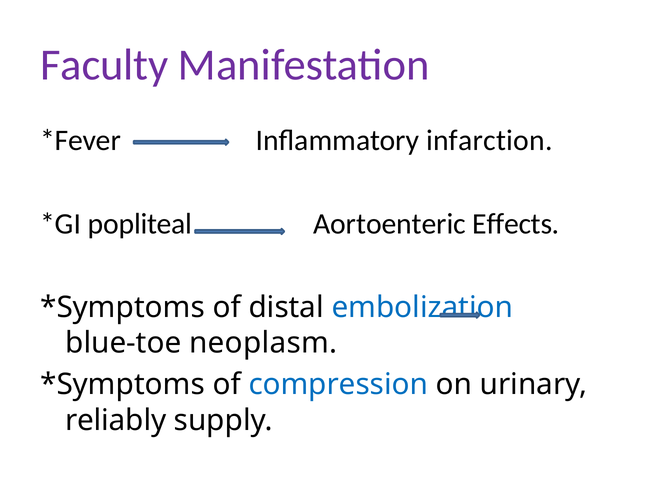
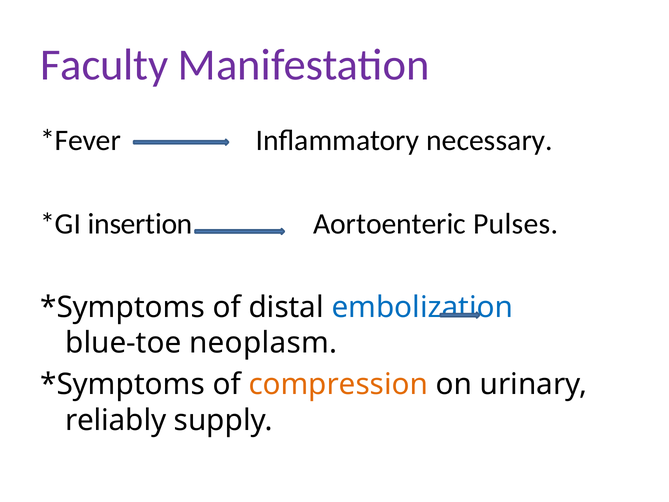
infarction: infarction -> necessary
popliteal: popliteal -> insertion
Effects: Effects -> Pulses
compression colour: blue -> orange
